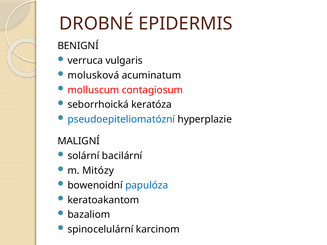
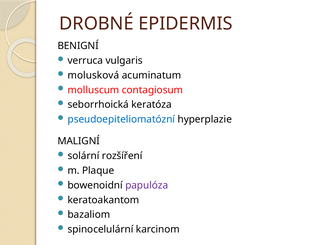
bacilární: bacilární -> rozšíření
Mitózy: Mitózy -> Plaque
papulóza colour: blue -> purple
